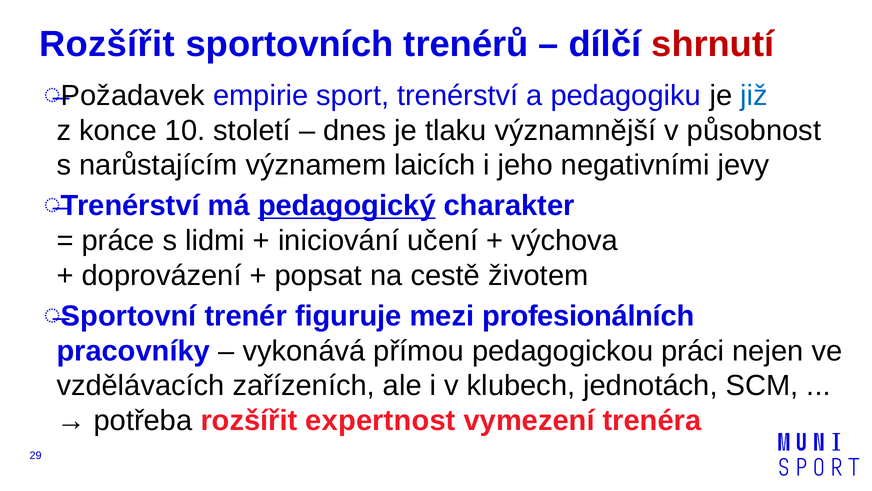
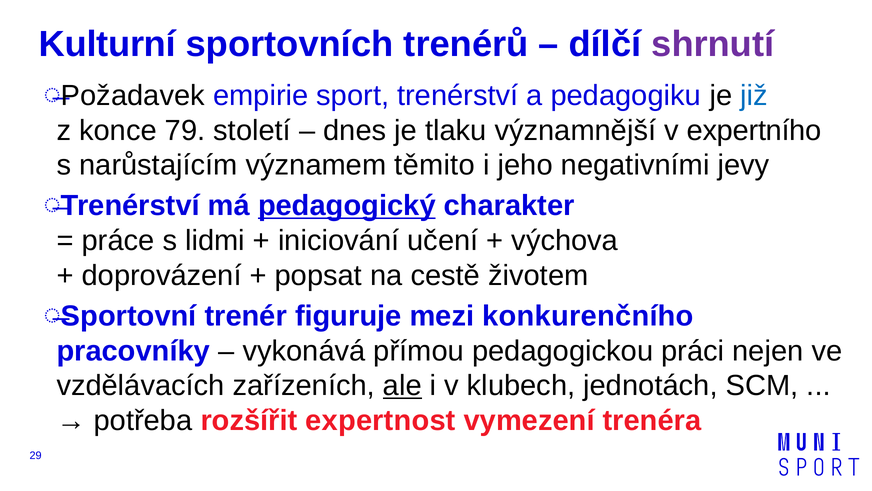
Rozšířit at (107, 44): Rozšířit -> Kulturní
shrnutí colour: red -> purple
10: 10 -> 79
působnost: působnost -> expertního
laicích: laicích -> těmito
profesionálních: profesionálních -> konkurenčního
ale underline: none -> present
